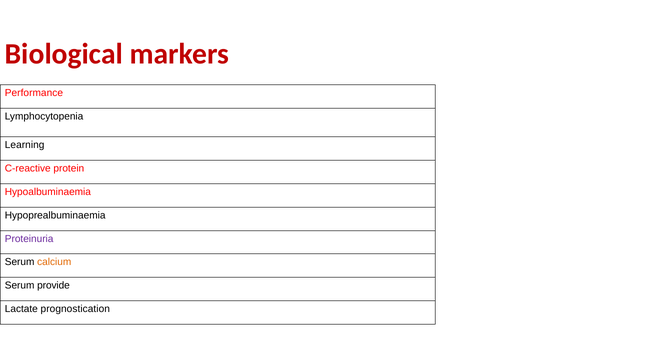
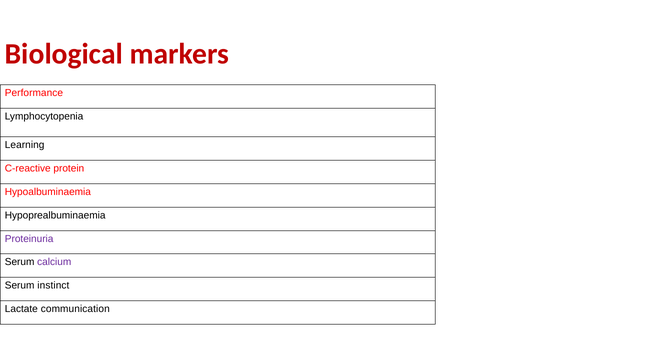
calcium colour: orange -> purple
provide: provide -> instinct
prognostication: prognostication -> communication
